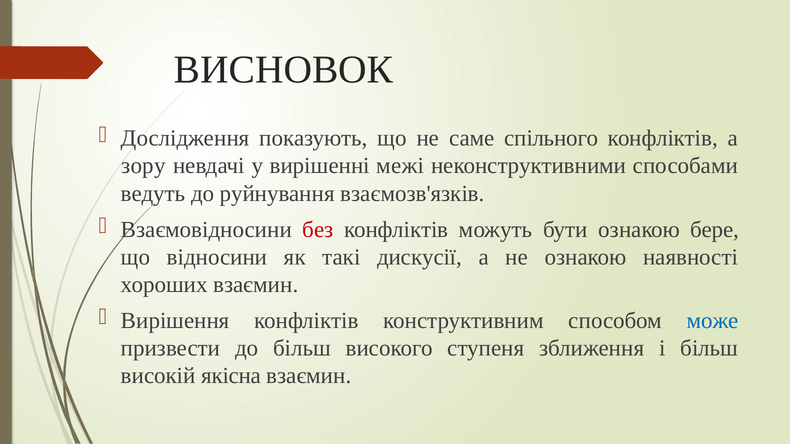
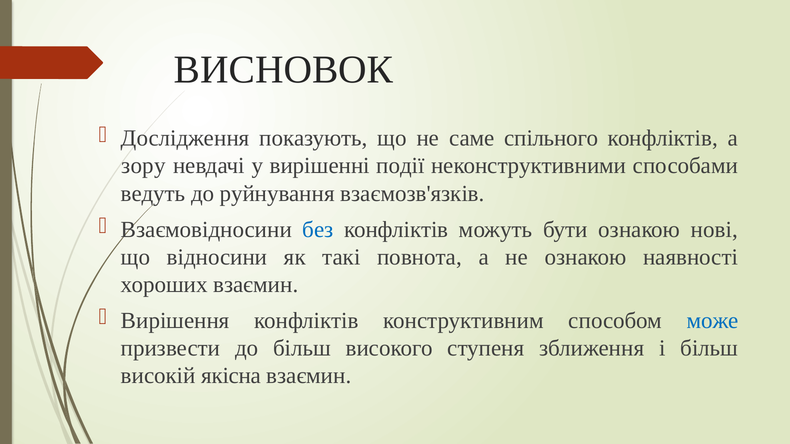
межі: межі -> події
без colour: red -> blue
бере: бере -> нові
дискусії: дискусії -> повнота
